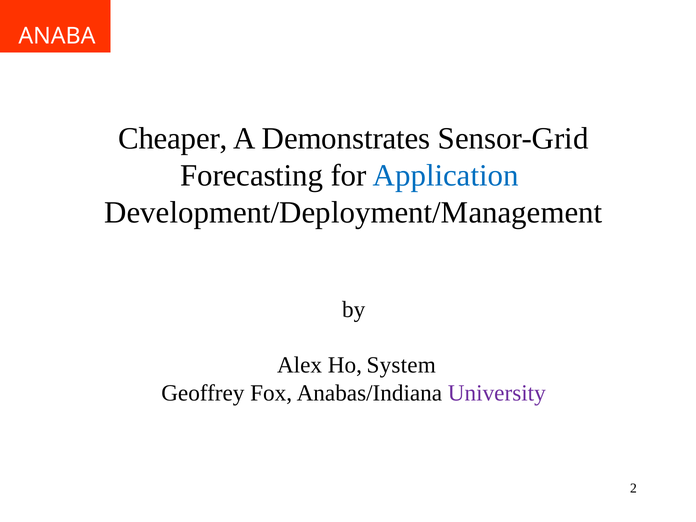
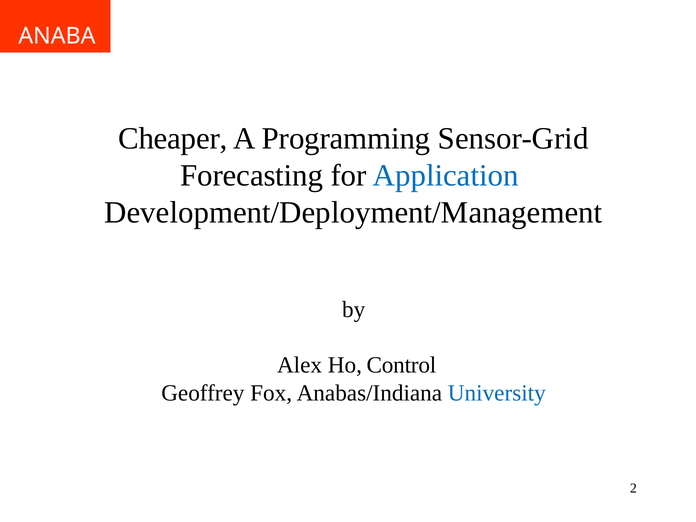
Demonstrates: Demonstrates -> Programming
System: System -> Control
University colour: purple -> blue
